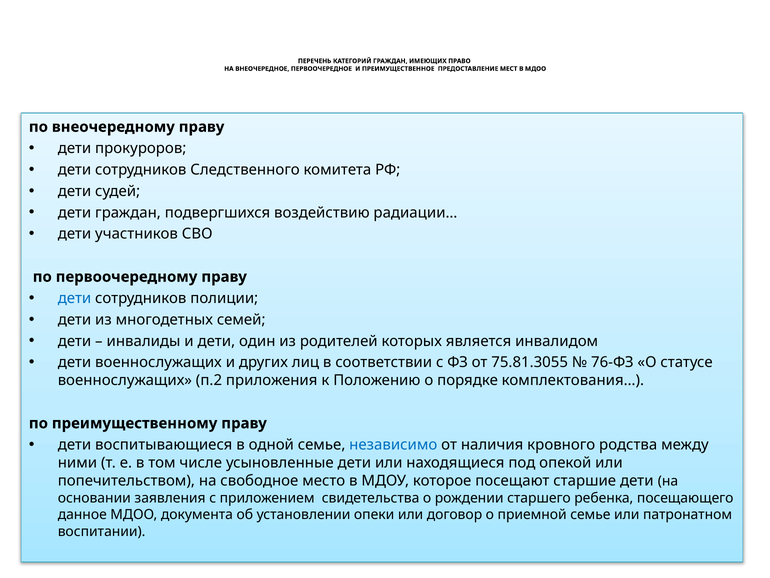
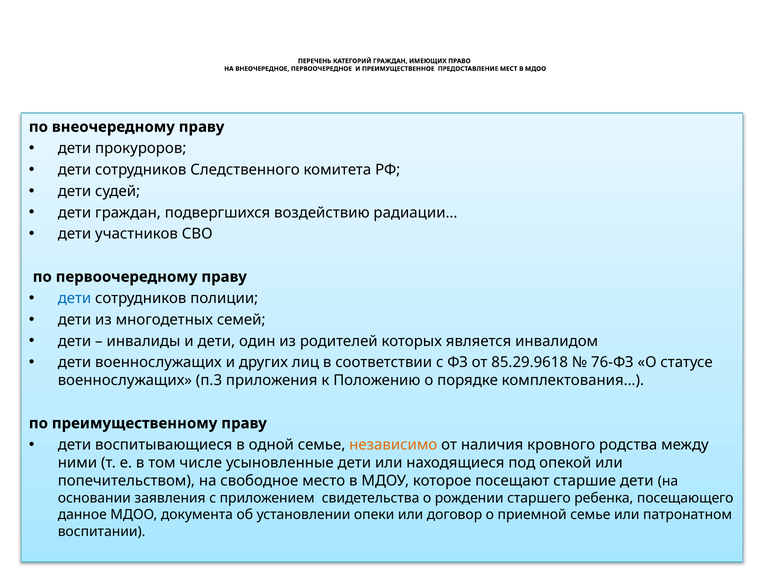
75.81.3055: 75.81.3055 -> 85.29.9618
п.2: п.2 -> п.3
независимо colour: blue -> orange
